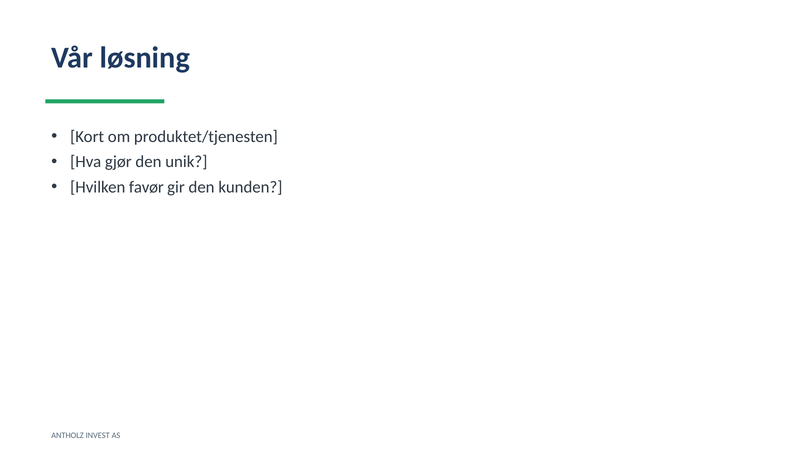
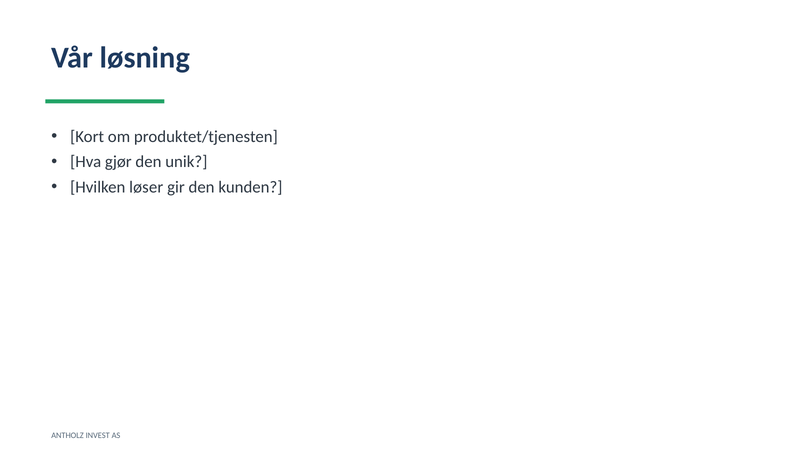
favør: favør -> løser
